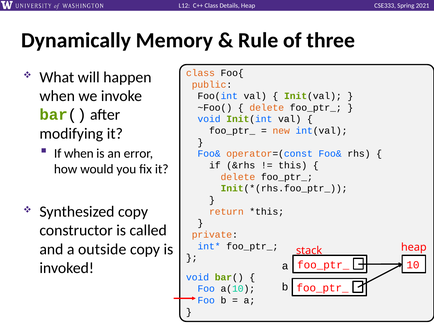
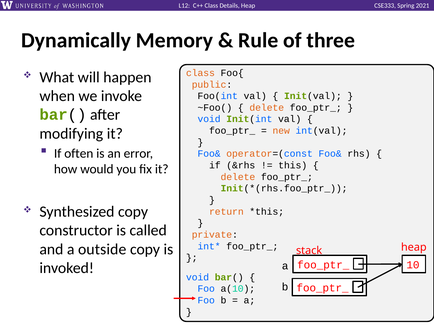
If when: when -> often
